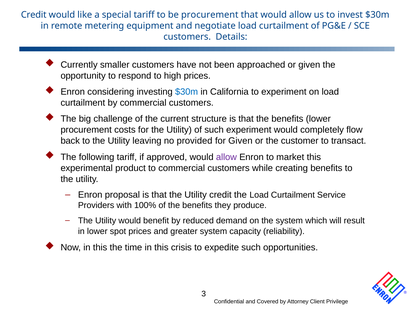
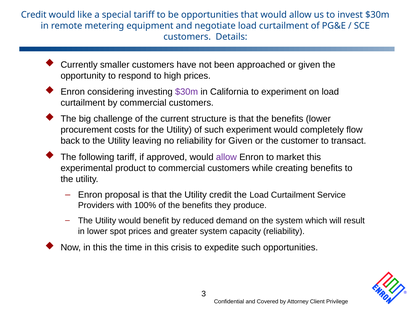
be procurement: procurement -> opportunities
$30m at (187, 92) colour: blue -> purple
no provided: provided -> reliability
